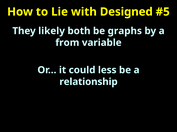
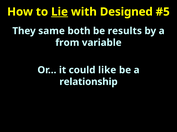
Lie underline: none -> present
likely: likely -> same
graphs: graphs -> results
less: less -> like
